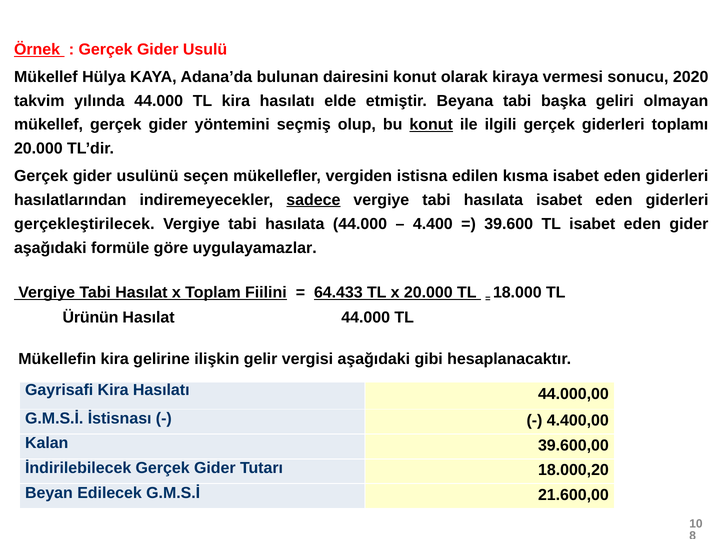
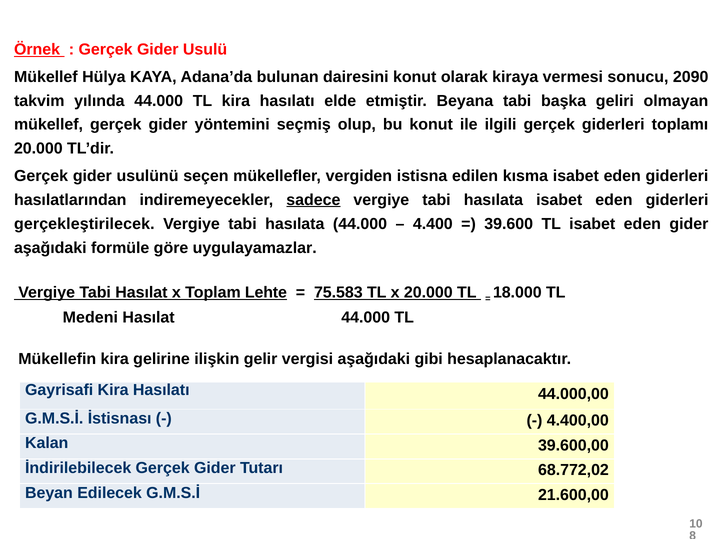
2020: 2020 -> 2090
konut at (431, 125) underline: present -> none
Fiilini: Fiilini -> Lehte
64.433: 64.433 -> 75.583
Ürünün: Ürünün -> Medeni
18.000,20: 18.000,20 -> 68.772,02
